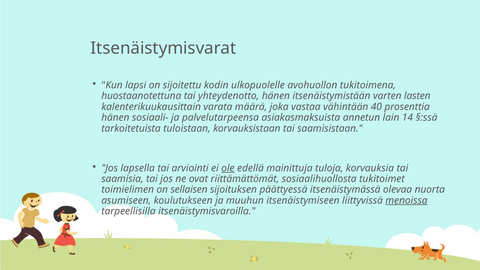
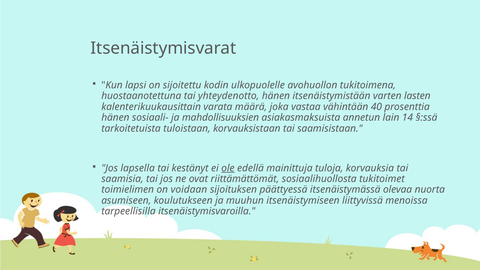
palvelutarpeensa: palvelutarpeensa -> mahdollisuuksien
arviointi: arviointi -> kestänyt
sellaisen: sellaisen -> voidaan
menoissa underline: present -> none
